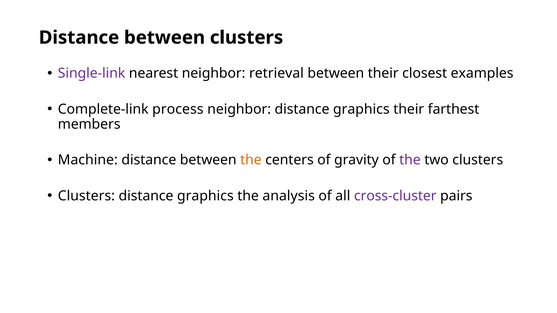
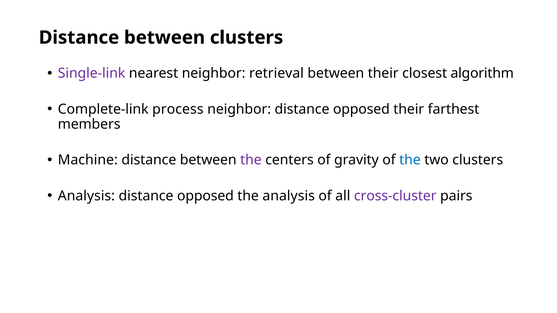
examples: examples -> algorithm
neighbor distance graphics: graphics -> opposed
the at (251, 160) colour: orange -> purple
the at (410, 160) colour: purple -> blue
Clusters at (86, 196): Clusters -> Analysis
graphics at (205, 196): graphics -> opposed
